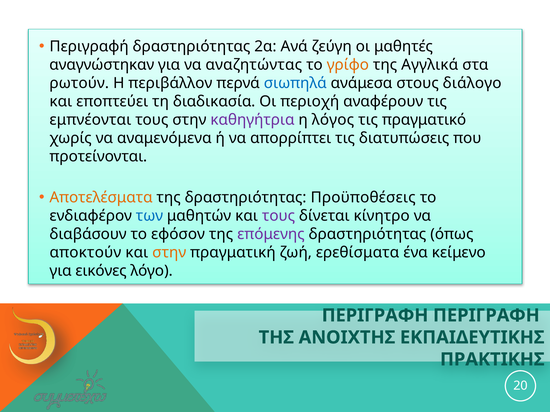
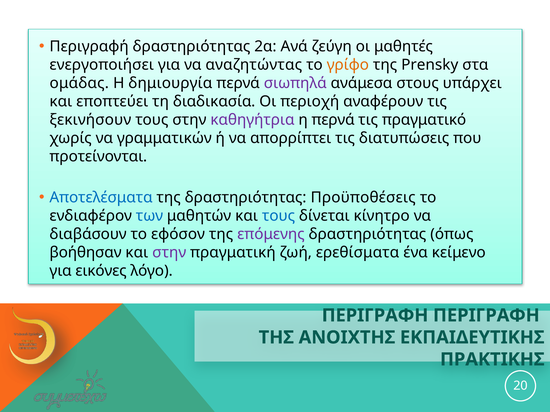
αναγνώστηκαν: αναγνώστηκαν -> ενεργοποιήσει
Αγγλικά: Αγγλικά -> Prensky
ρωτούν: ρωτούν -> ομάδας
περιβάλλον: περιβάλλον -> δημιουργία
σιωπηλά colour: blue -> purple
διάλογο: διάλογο -> υπάρχει
εμπνέονται: εμπνέονται -> ξεκινήσουν
η λόγος: λόγος -> περνά
αναμενόμενα: αναμενόμενα -> γραμματικών
Αποτελέσματα colour: orange -> blue
τους at (279, 216) colour: purple -> blue
αποκτούν: αποκτούν -> βοήθησαν
στην at (169, 253) colour: orange -> purple
